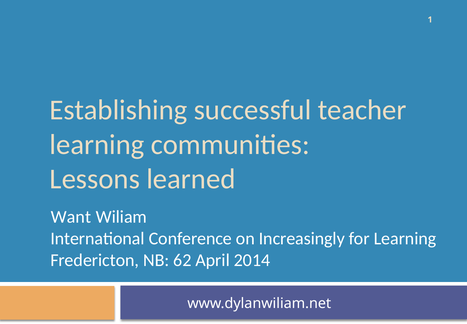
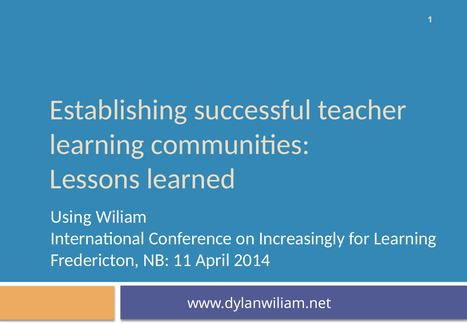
Want: Want -> Using
62: 62 -> 11
